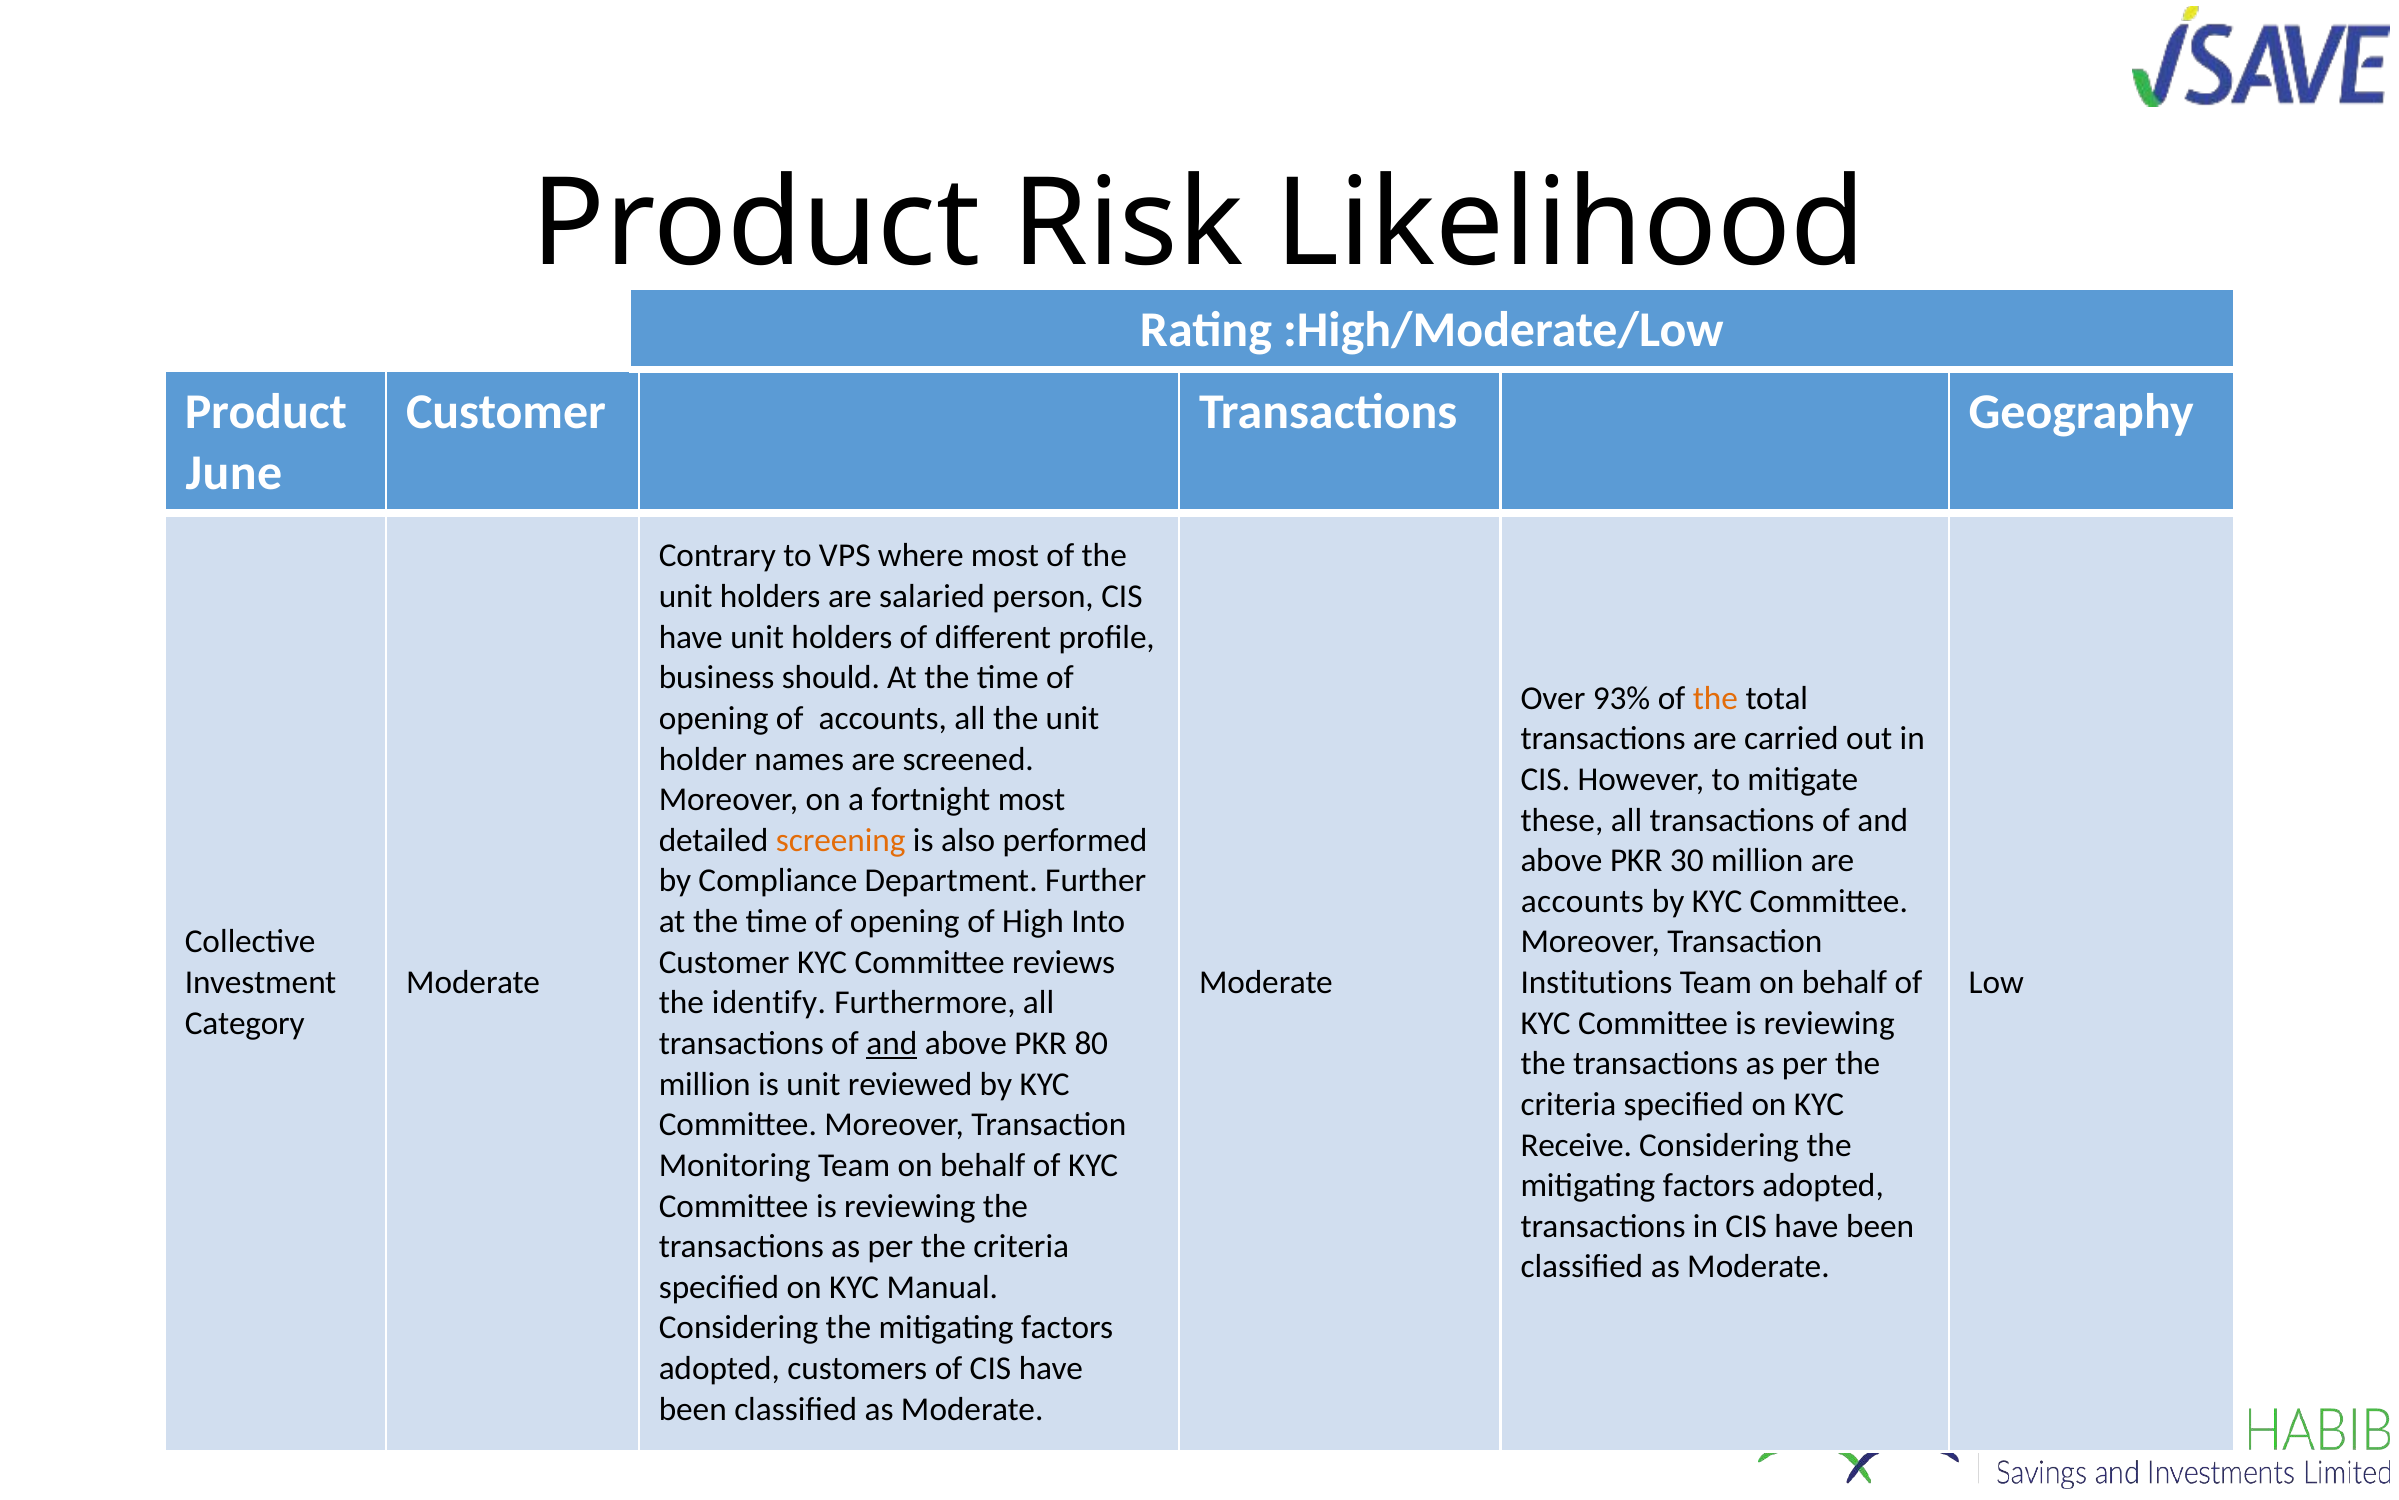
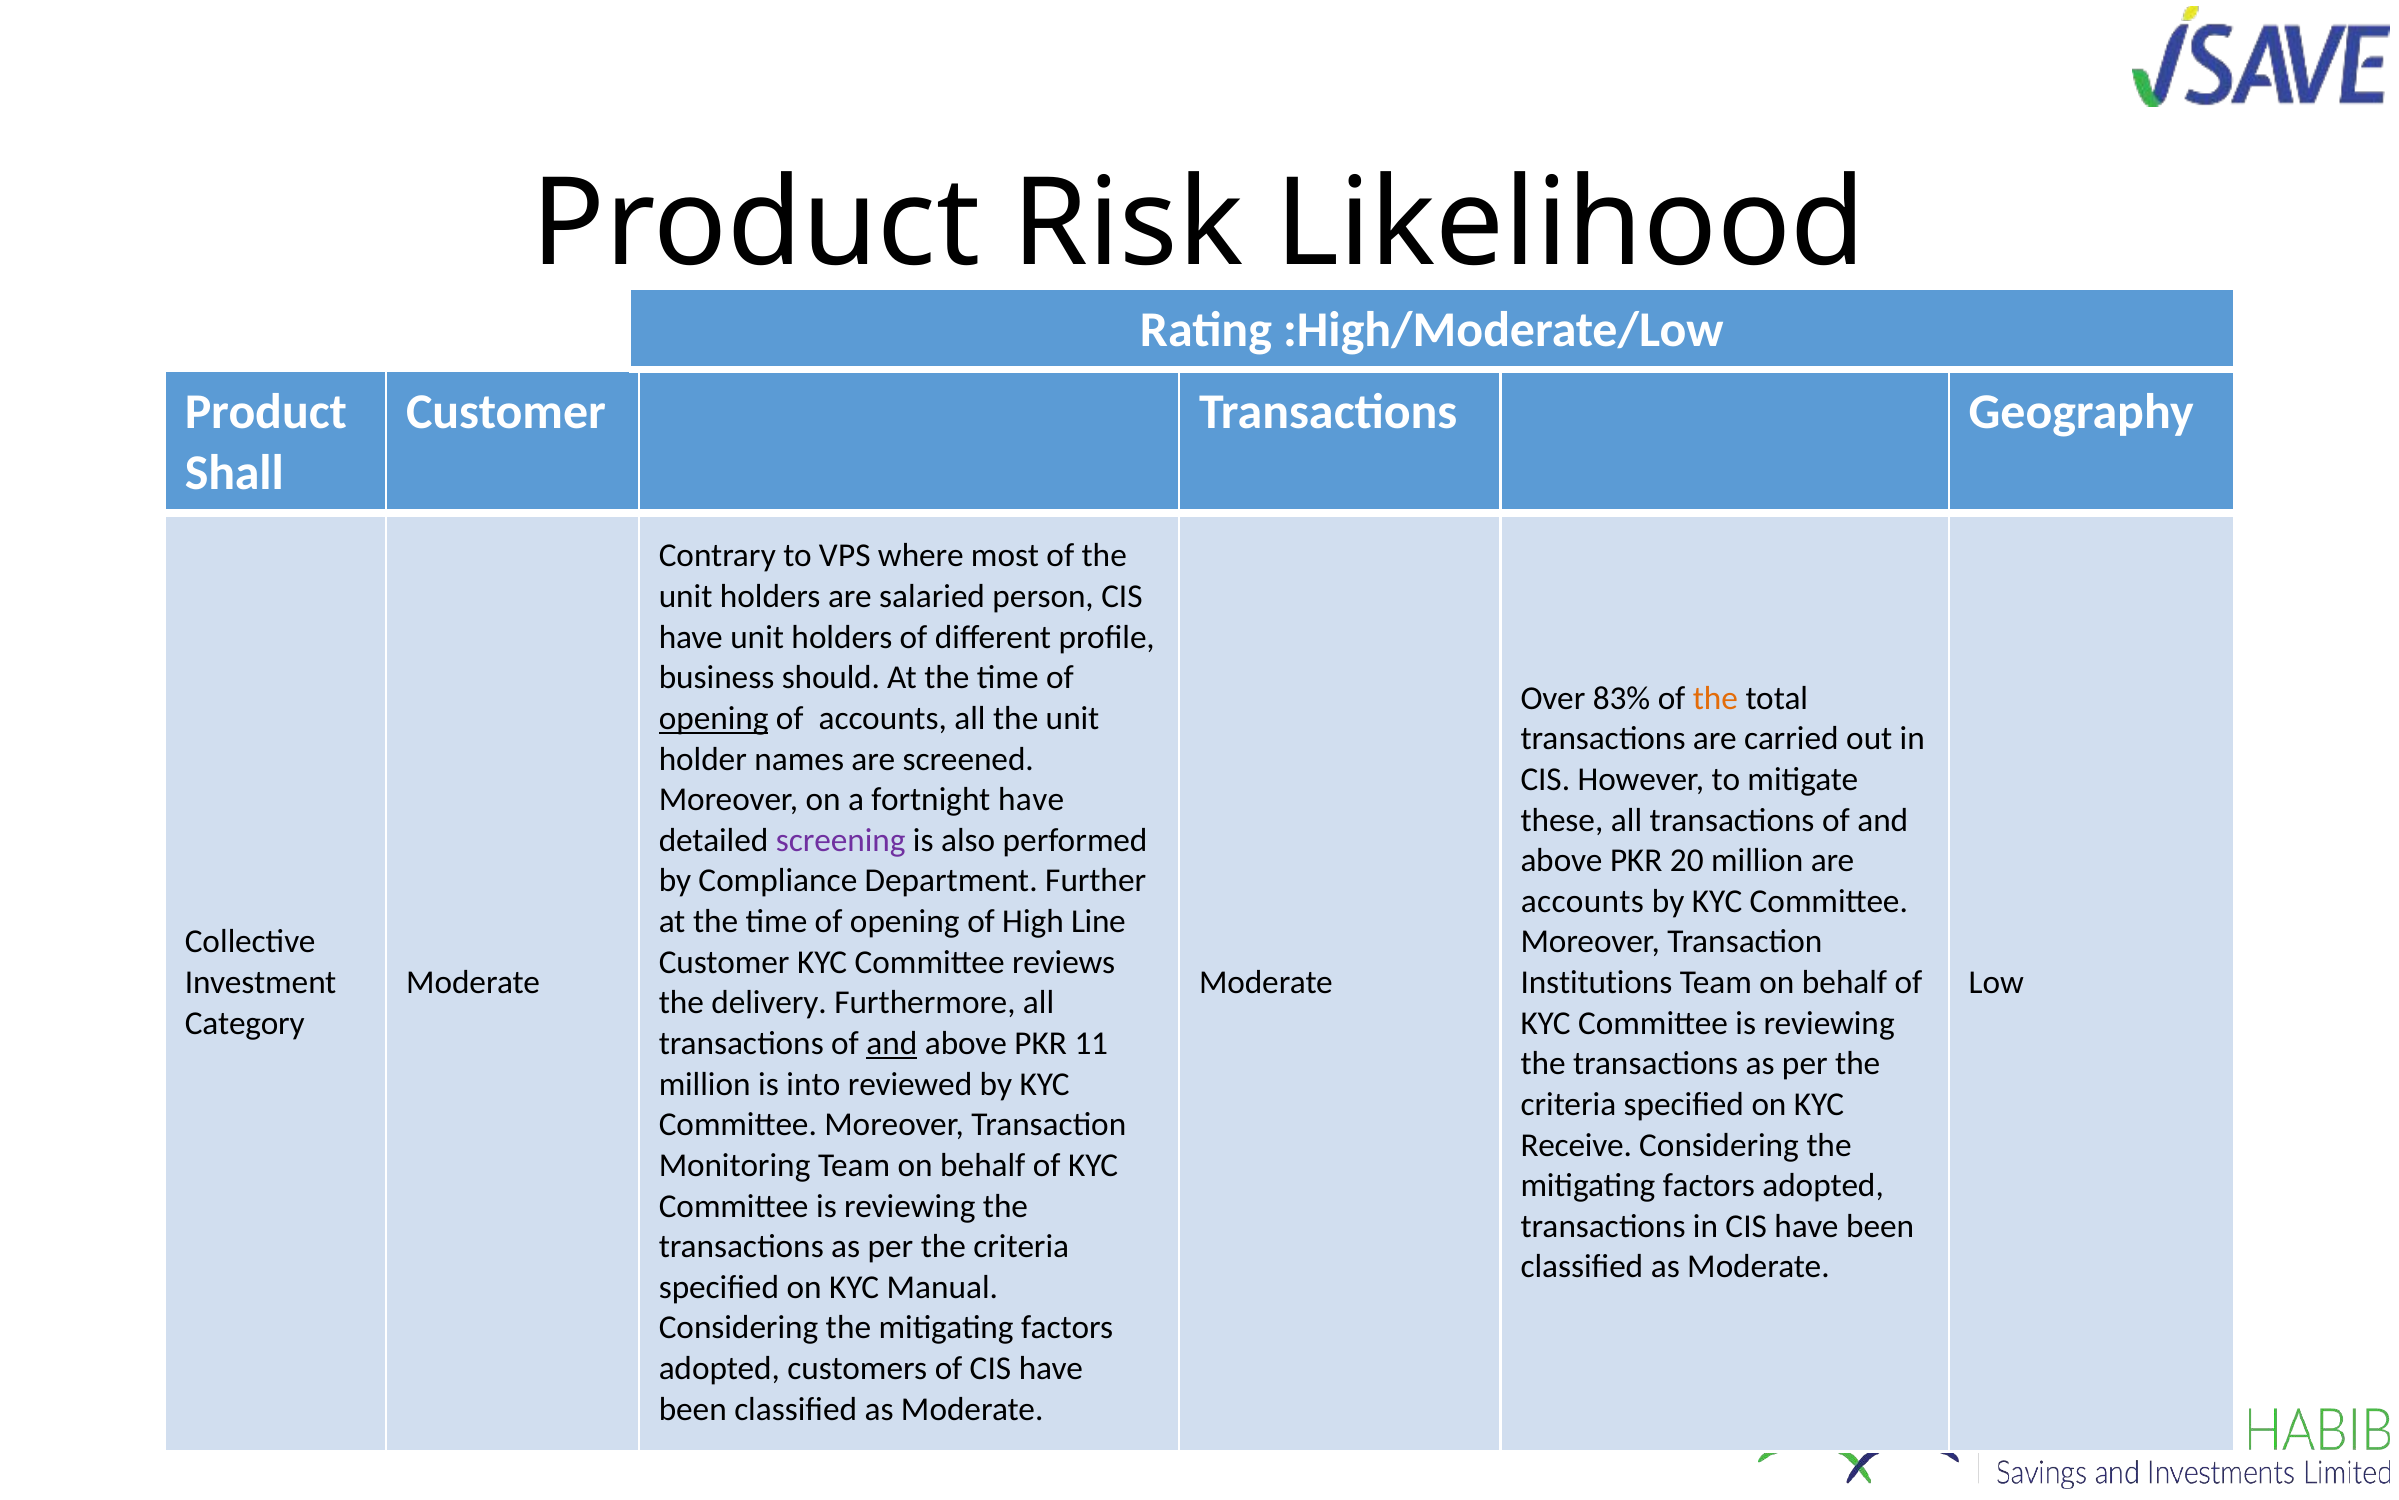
June: June -> Shall
93%: 93% -> 83%
opening at (714, 718) underline: none -> present
fortnight most: most -> have
screening colour: orange -> purple
30: 30 -> 20
Into: Into -> Line
identify: identify -> delivery
80: 80 -> 11
is unit: unit -> into
